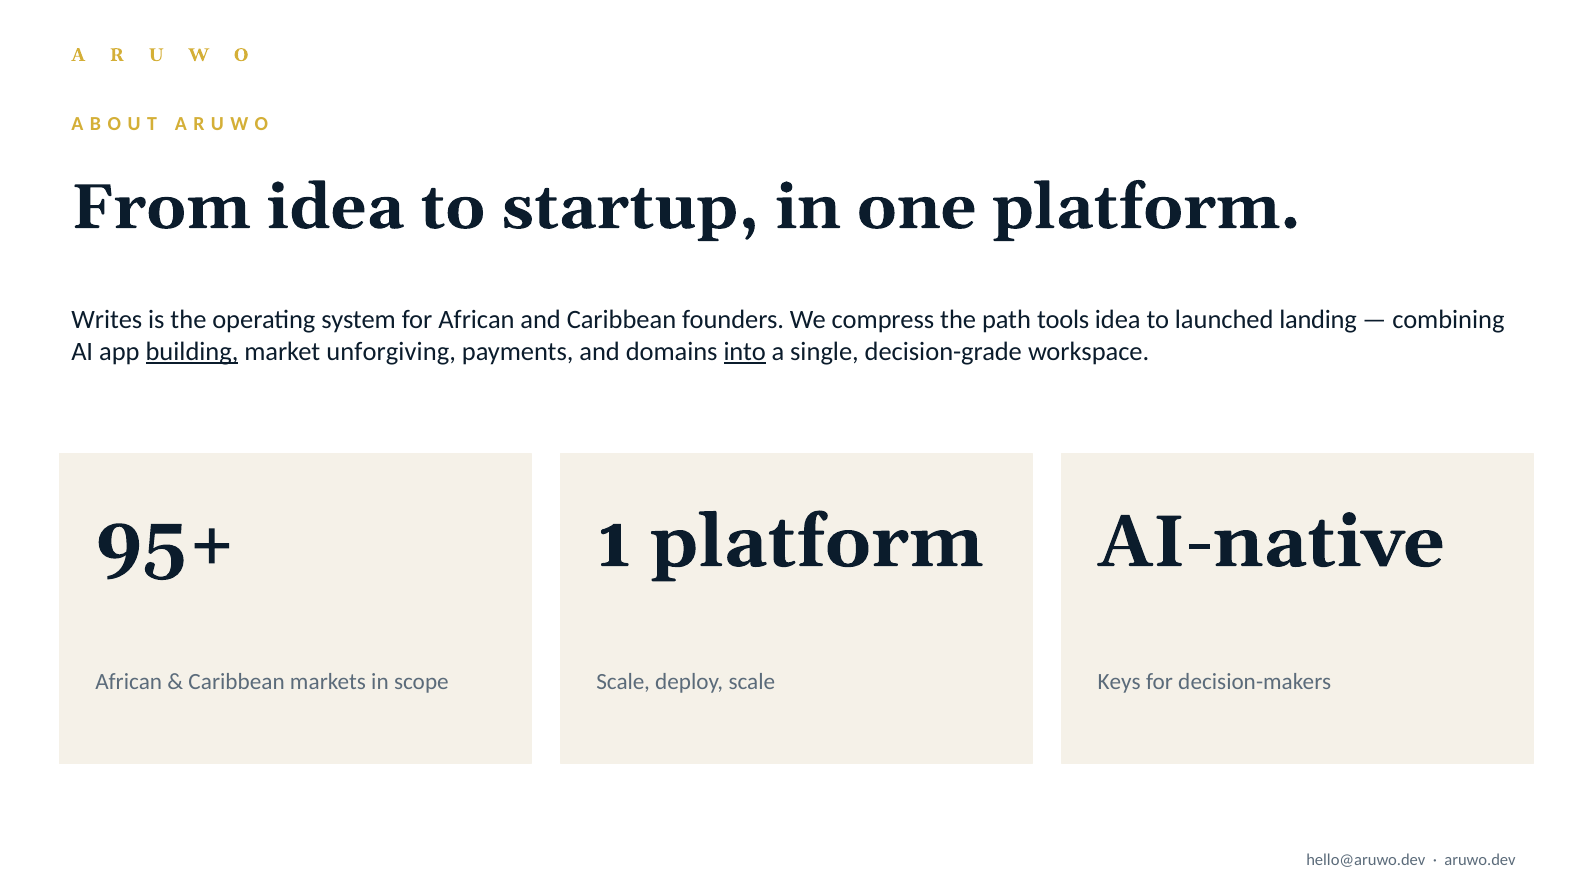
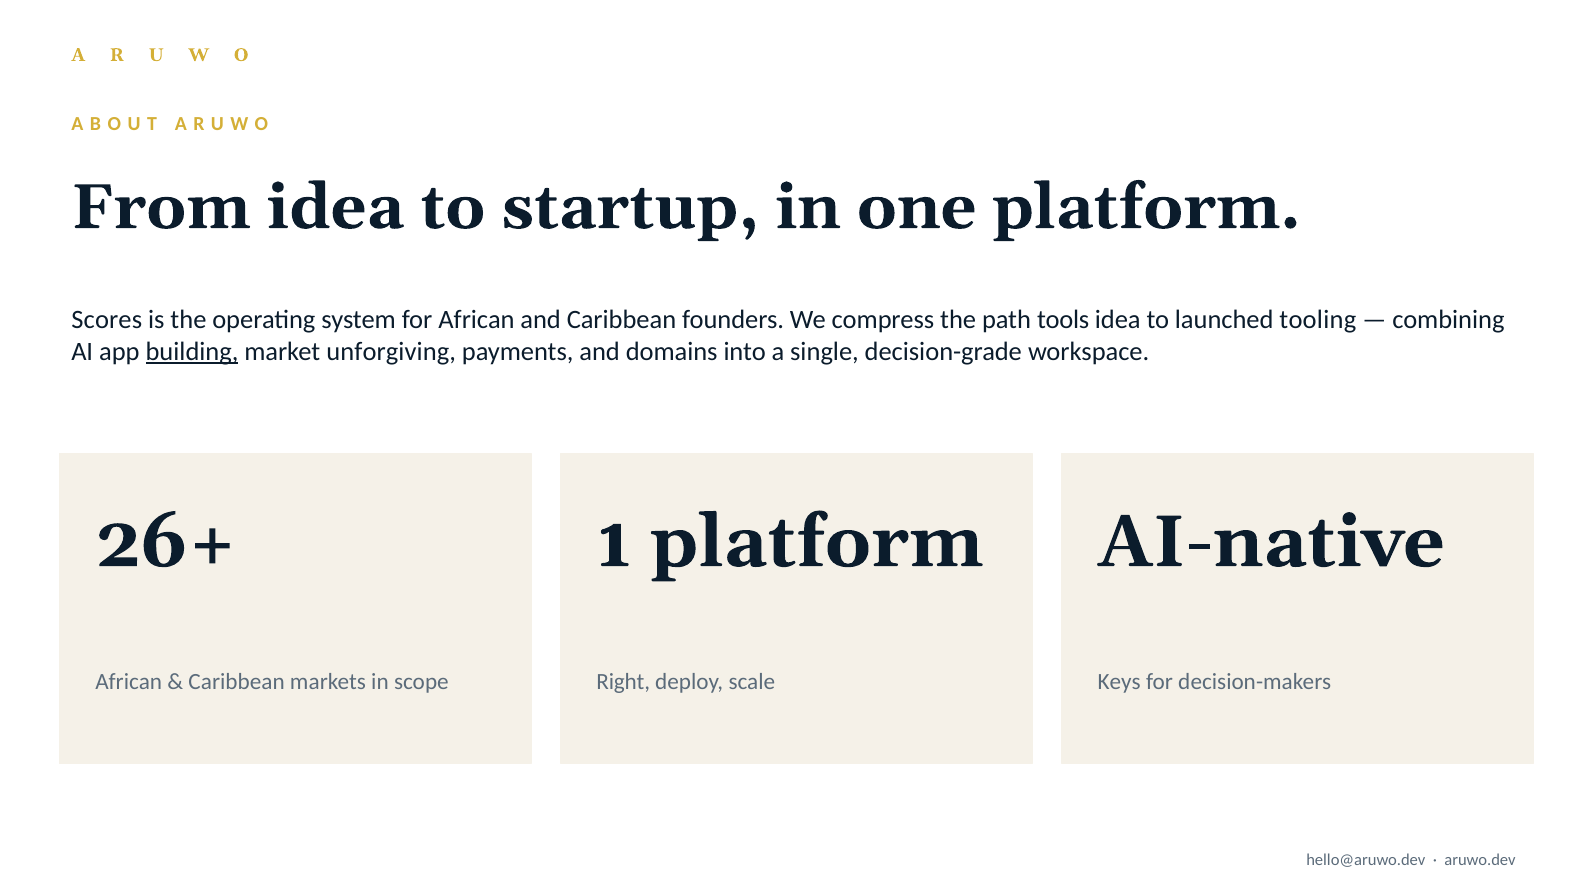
Writes: Writes -> Scores
landing: landing -> tooling
into underline: present -> none
95+: 95+ -> 26+
Scale at (623, 682): Scale -> Right
